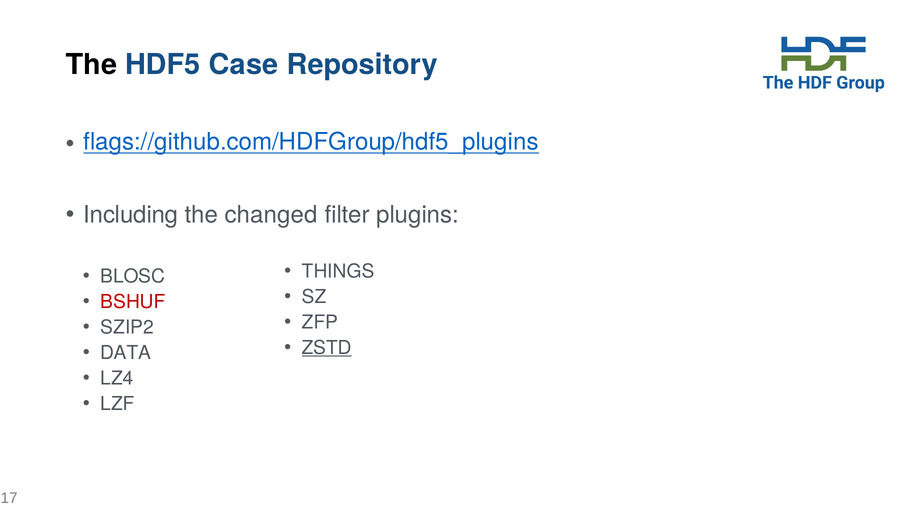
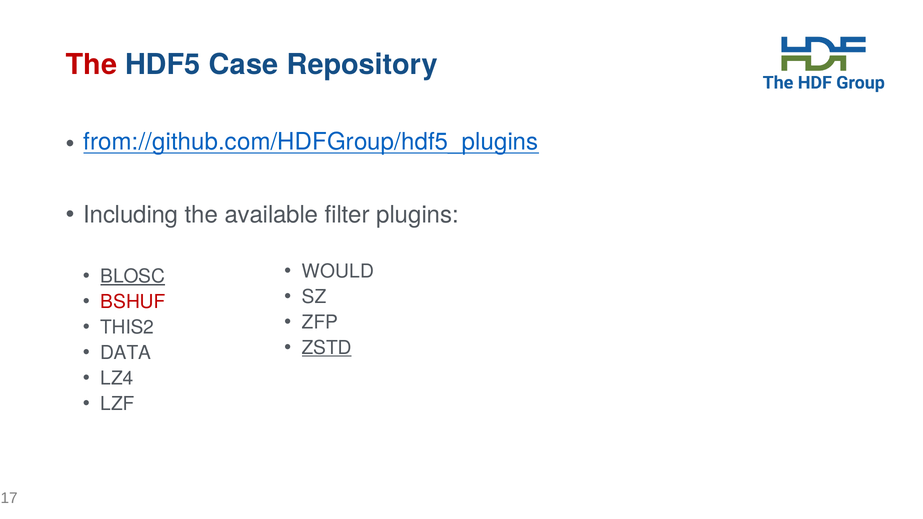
The at (91, 65) colour: black -> red
flags://github.com/HDFGroup/hdf5_plugins: flags://github.com/HDFGroup/hdf5_plugins -> from://github.com/HDFGroup/hdf5_plugins
changed: changed -> available
THINGS: THINGS -> WOULD
BLOSC underline: none -> present
SZIP2: SZIP2 -> THIS2
